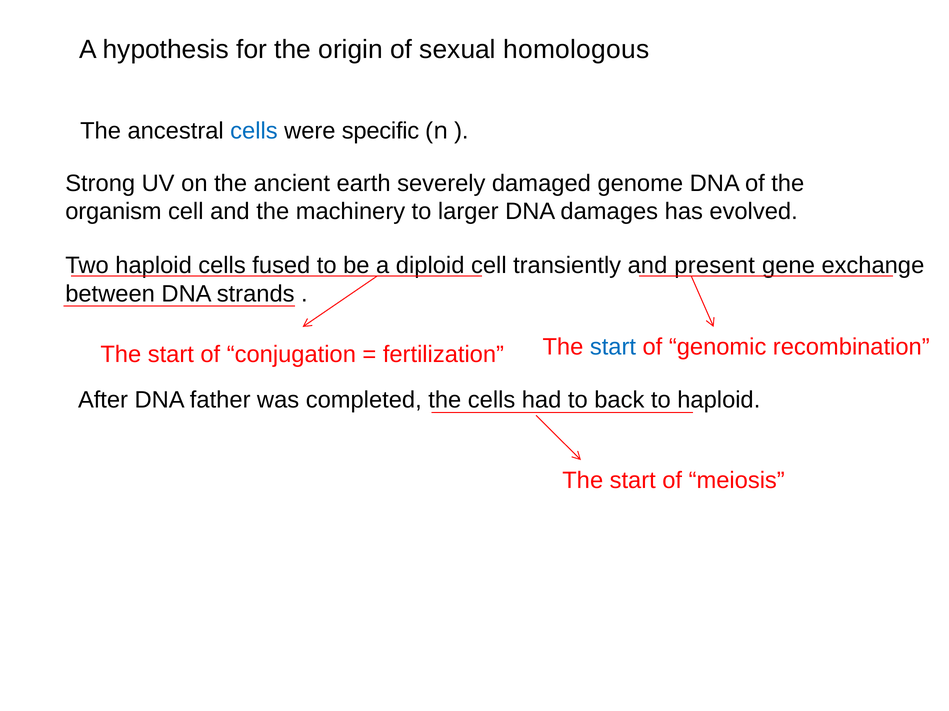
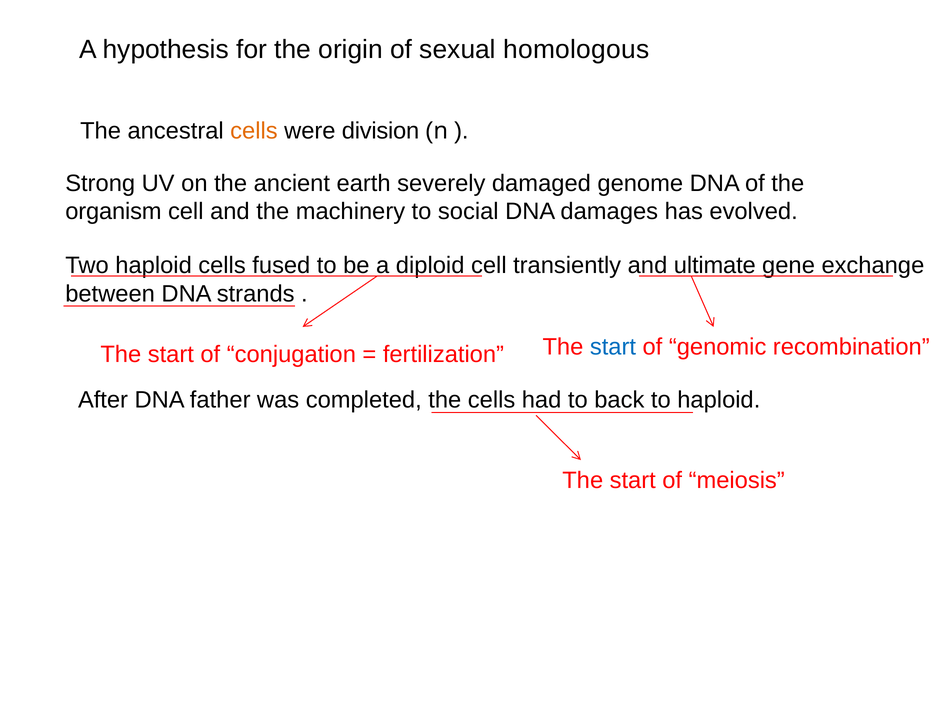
cells at (254, 131) colour: blue -> orange
specific: specific -> division
larger: larger -> social
present: present -> ultimate
